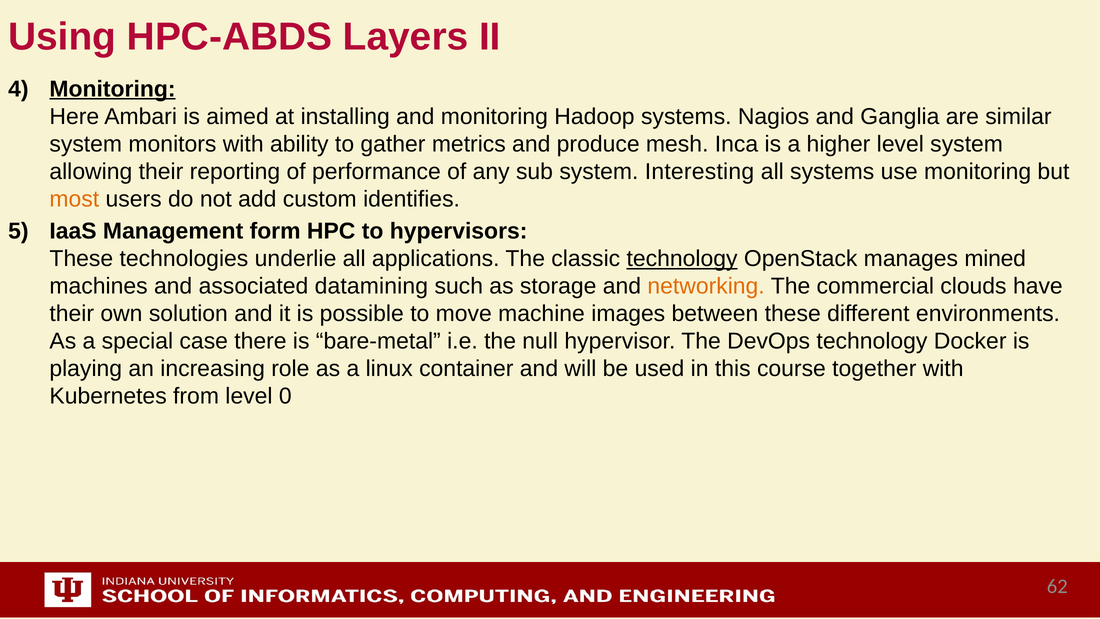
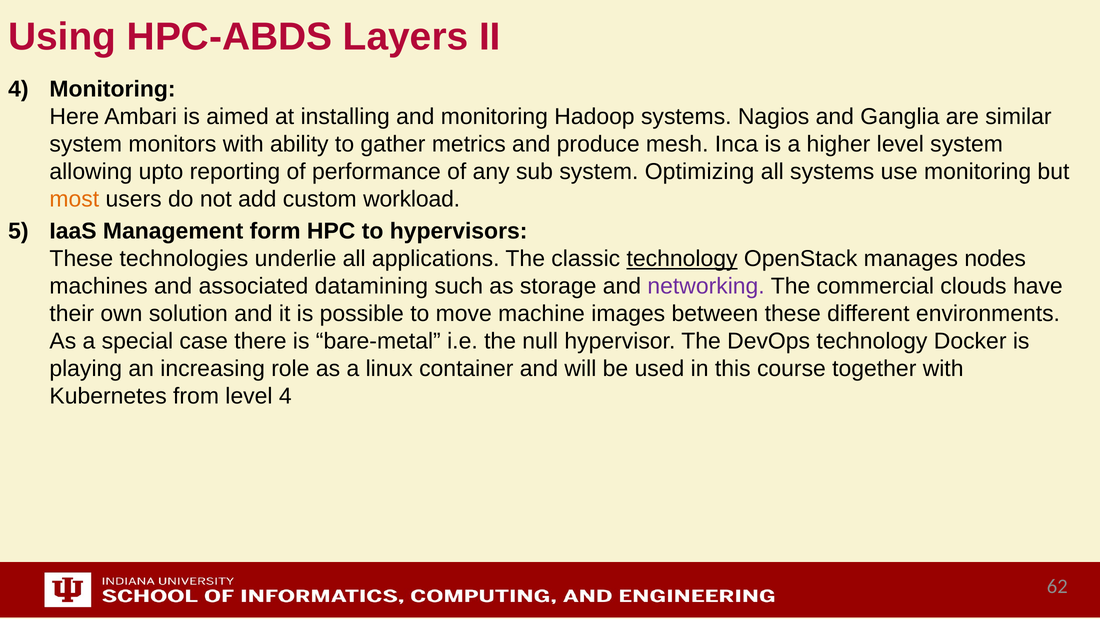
Monitoring at (113, 89) underline: present -> none
allowing their: their -> upto
Interesting: Interesting -> Optimizing
identifies: identifies -> workload
mined: mined -> nodes
networking colour: orange -> purple
level 0: 0 -> 4
